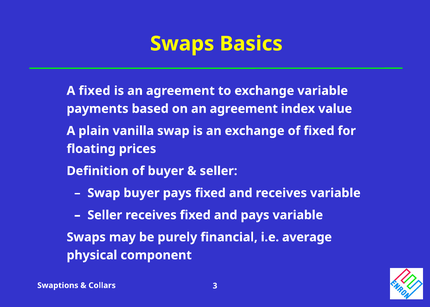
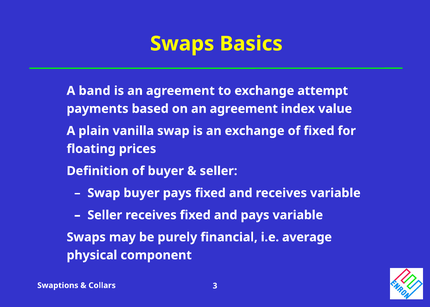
A fixed: fixed -> band
exchange variable: variable -> attempt
